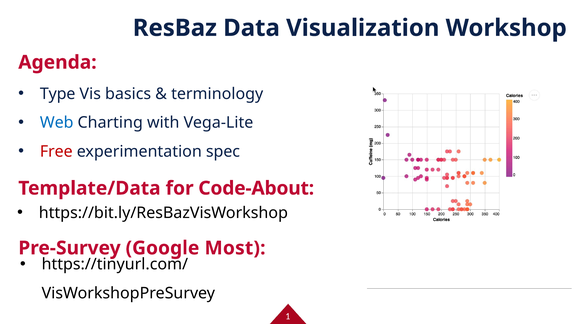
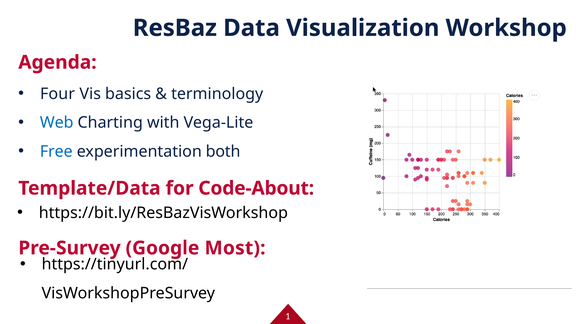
Type: Type -> Four
Free colour: red -> blue
spec: spec -> both
